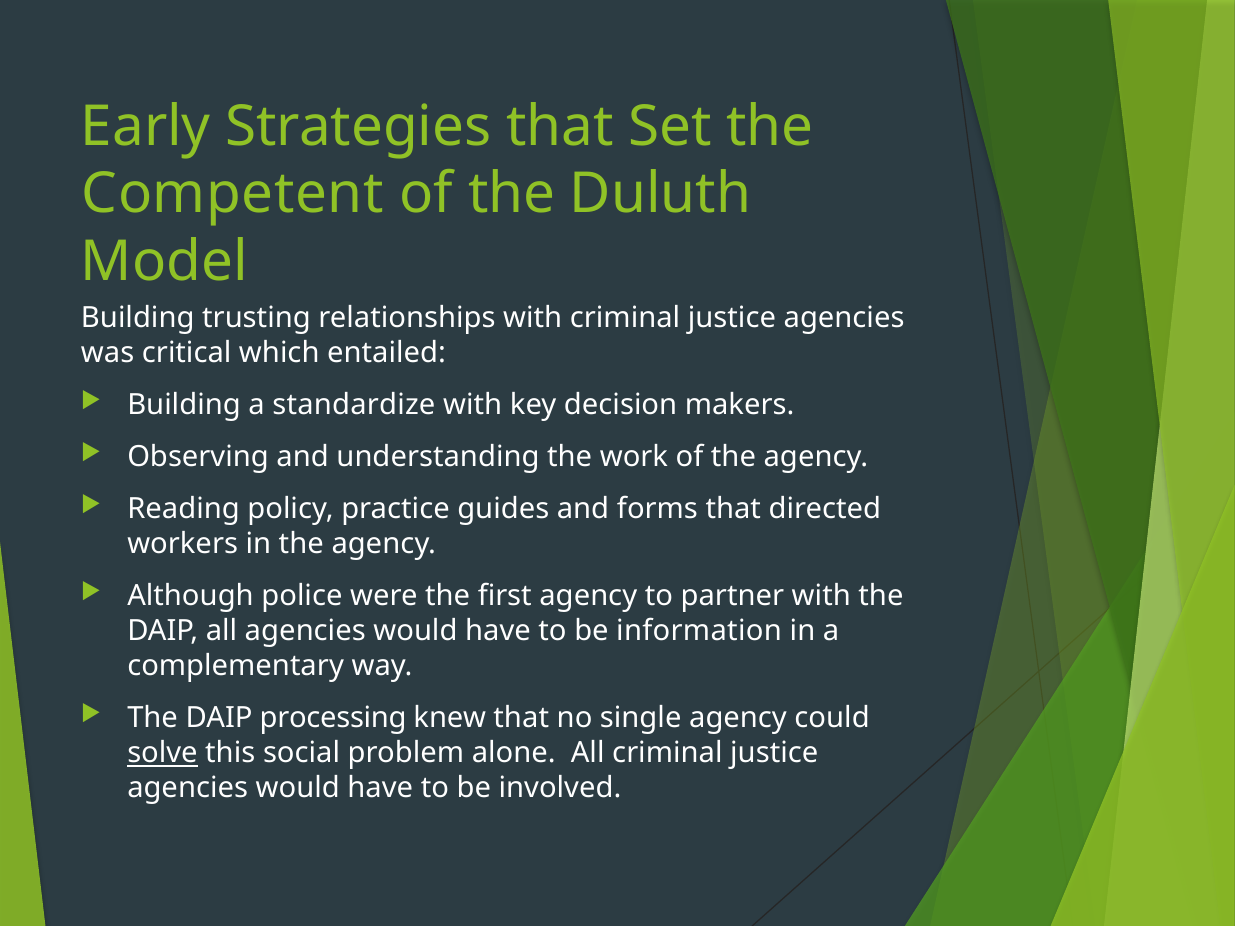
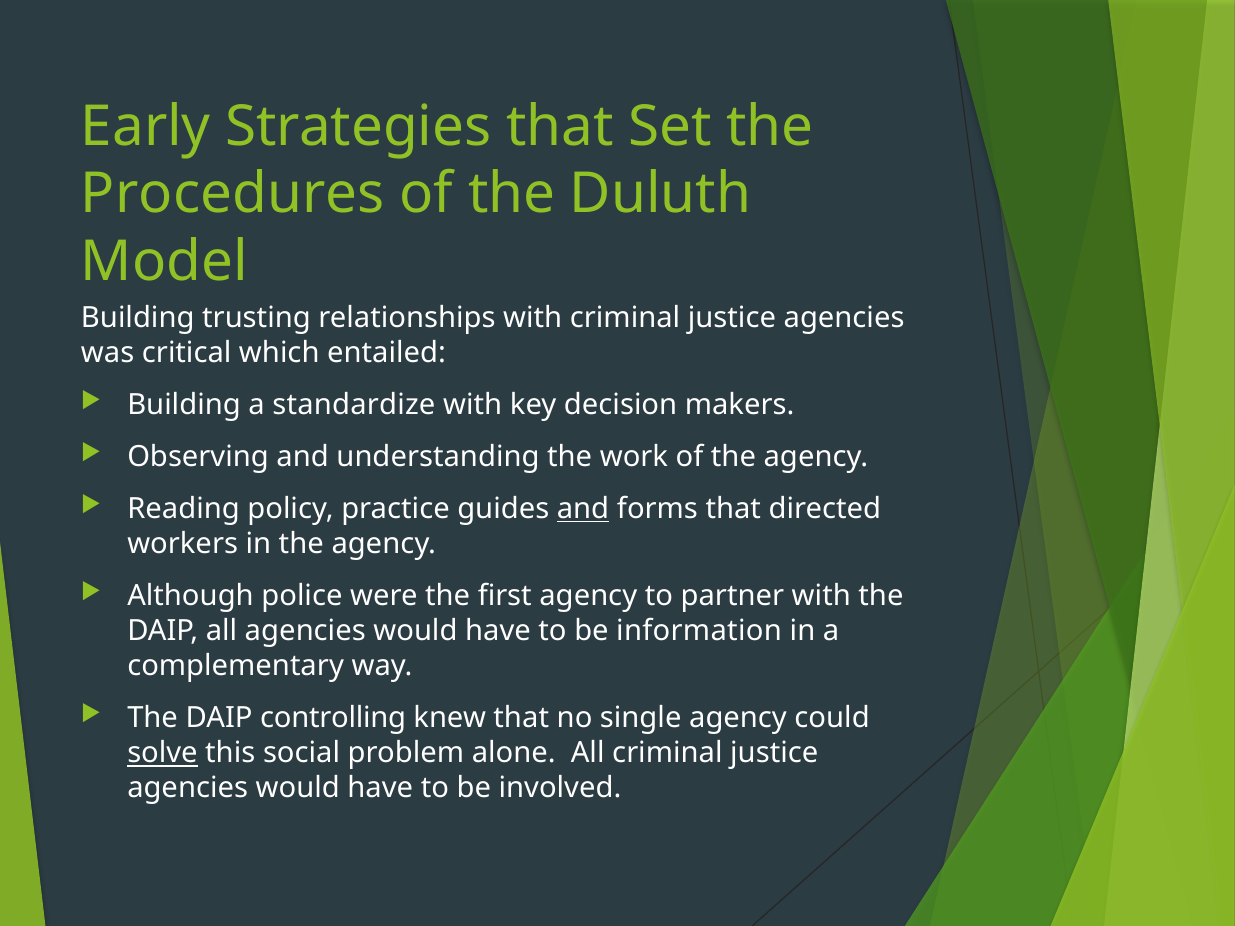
Competent: Competent -> Procedures
and at (583, 509) underline: none -> present
processing: processing -> controlling
